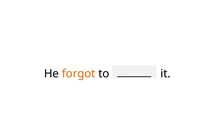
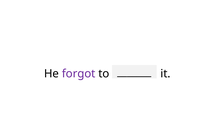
forgot colour: orange -> purple
